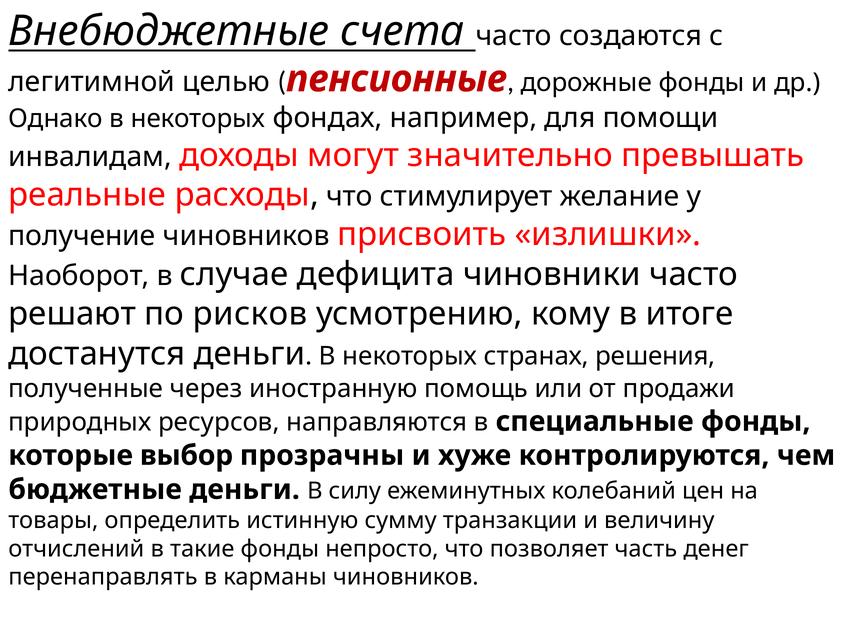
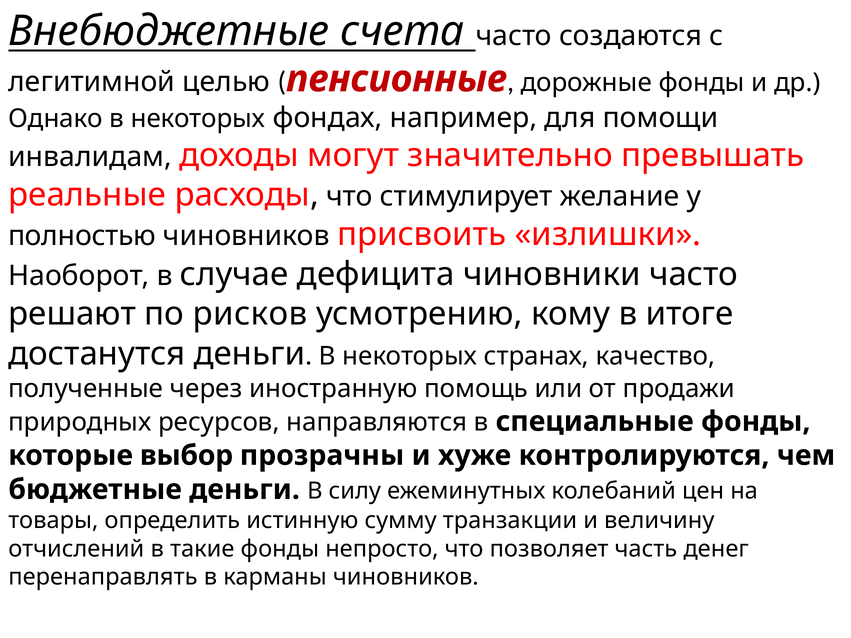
получение: получение -> полностью
решения: решения -> качество
